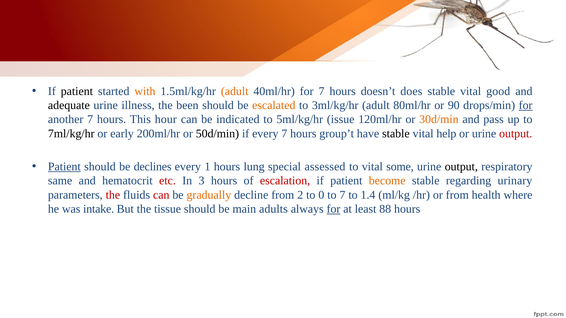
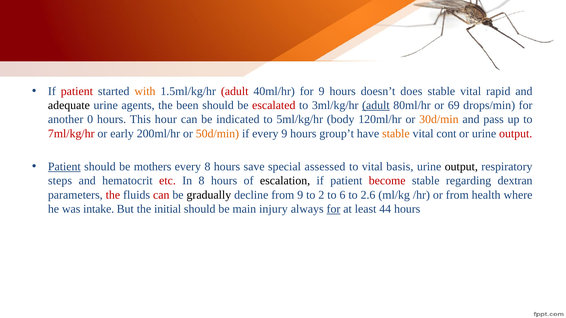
patient at (77, 91) colour: black -> red
adult at (235, 91) colour: orange -> red
for 7: 7 -> 9
good: good -> rapid
illness: illness -> agents
escalated colour: orange -> red
adult at (376, 105) underline: none -> present
90: 90 -> 69
for at (526, 105) underline: present -> none
another 7: 7 -> 0
issue: issue -> body
7ml/kg/hr colour: black -> red
50d/min colour: black -> orange
every 7: 7 -> 9
stable at (396, 134) colour: black -> orange
help: help -> cont
declines: declines -> mothers
every 1: 1 -> 8
lung: lung -> save
some: some -> basis
same: same -> steps
In 3: 3 -> 8
escalation colour: red -> black
become colour: orange -> red
urinary: urinary -> dextran
gradually colour: orange -> black
from 2: 2 -> 9
0: 0 -> 2
to 7: 7 -> 6
1.4: 1.4 -> 2.6
tissue: tissue -> initial
adults: adults -> injury
88: 88 -> 44
